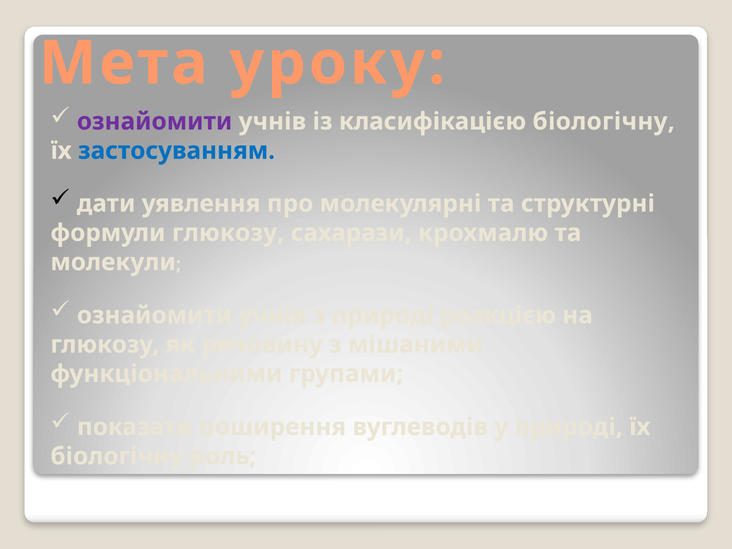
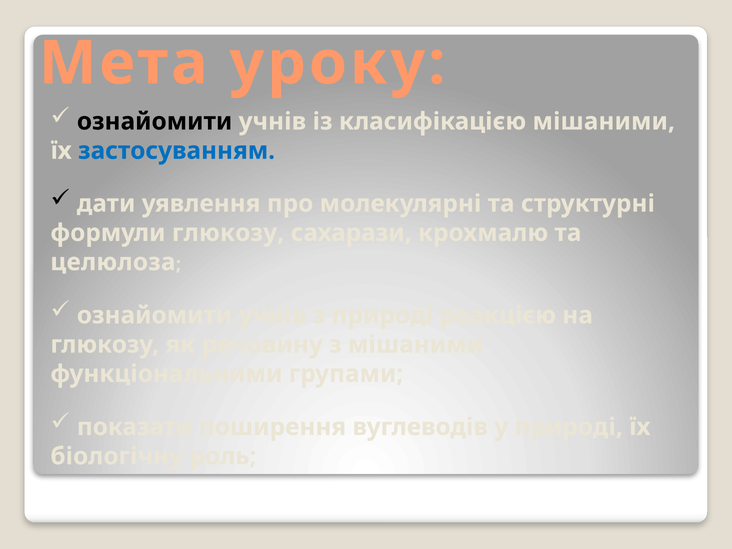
ознайомити at (155, 121) colour: purple -> black
класифікацією біологічну: біологічну -> мішаними
молекули: молекули -> целюлоза
